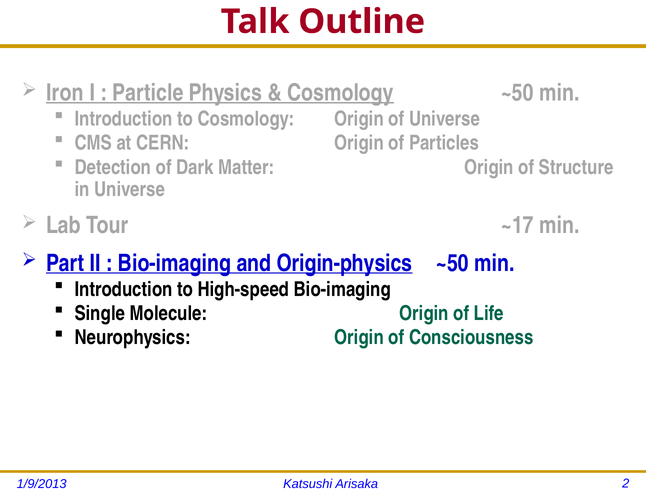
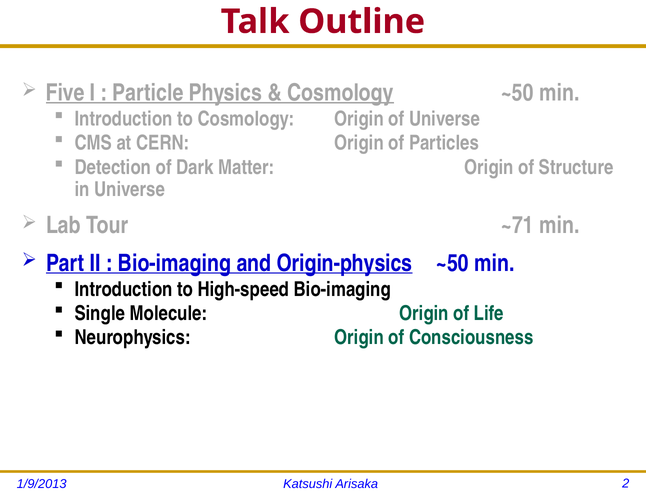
Iron: Iron -> Five
~17: ~17 -> ~71
